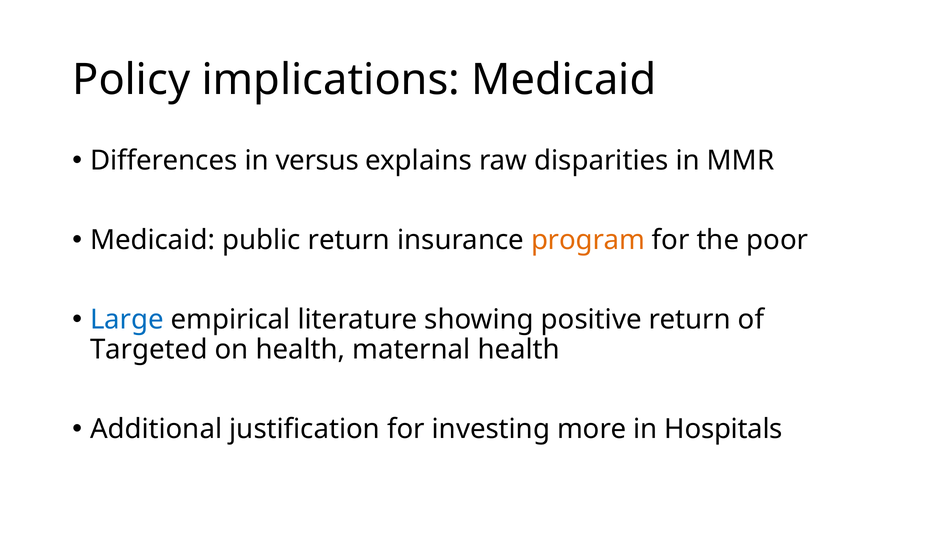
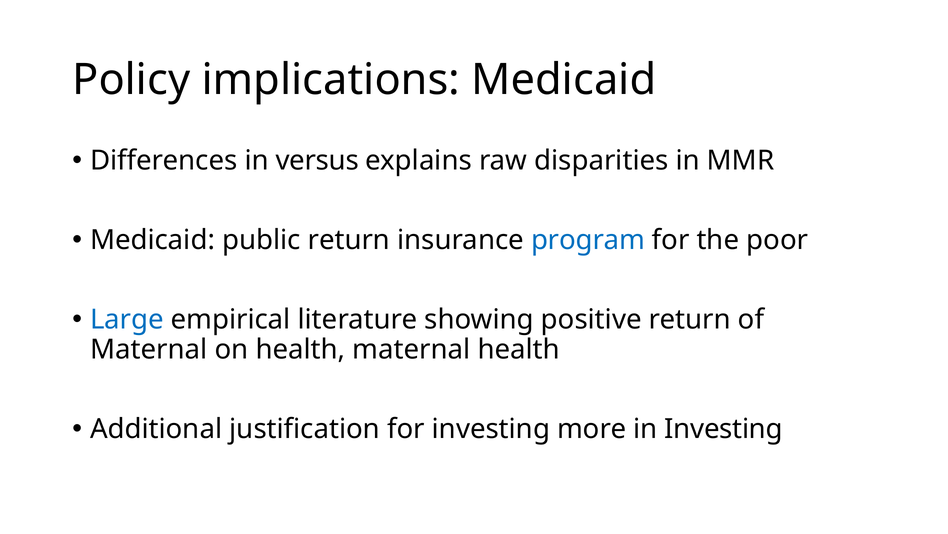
program colour: orange -> blue
Targeted at (149, 349): Targeted -> Maternal
in Hospitals: Hospitals -> Investing
